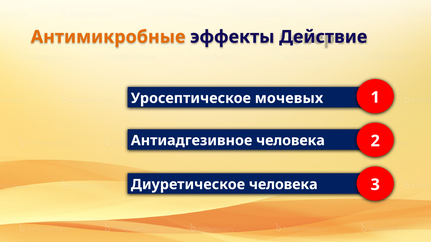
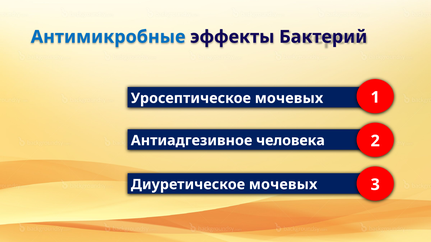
Антимикробные colour: orange -> blue
Действие: Действие -> Бактерий
Диуретическое человека: человека -> мочевых
